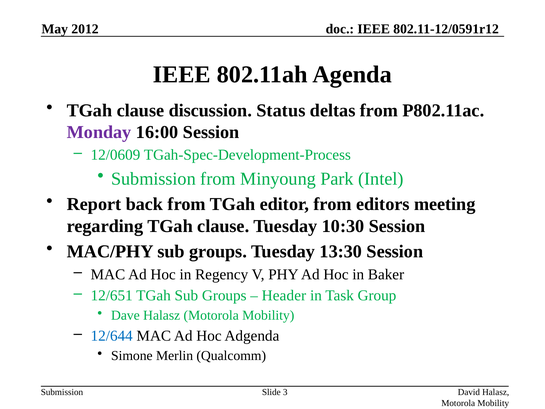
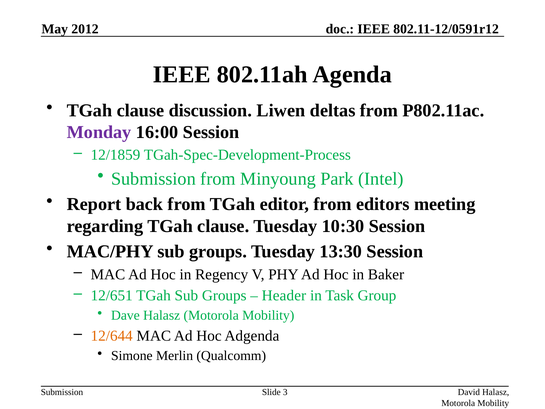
Status: Status -> Liwen
12/0609: 12/0609 -> 12/1859
12/644 colour: blue -> orange
